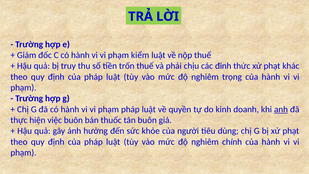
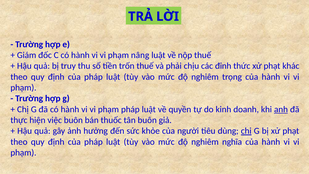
kiểm: kiểm -> nâng
chị at (246, 131) underline: none -> present
chính: chính -> nghĩa
